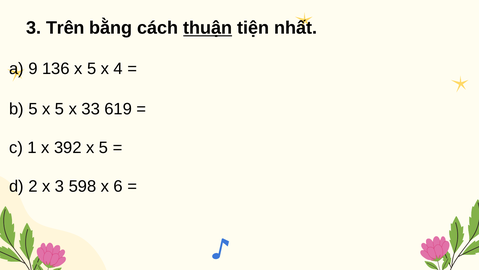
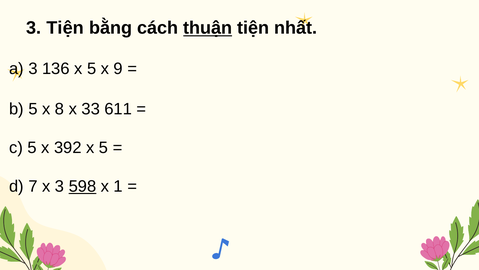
3 Trên: Trên -> Tiện
a 9: 9 -> 3
4: 4 -> 9
5 x 5: 5 -> 8
619: 619 -> 611
c 1: 1 -> 5
d 2: 2 -> 7
598 at (82, 187) underline: none -> present
6: 6 -> 1
